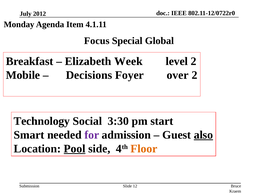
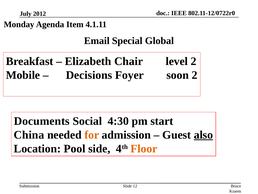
Focus: Focus -> Email
Week: Week -> Chair
over: over -> soon
Technology: Technology -> Documents
3:30: 3:30 -> 4:30
Smart: Smart -> China
for colour: purple -> orange
Pool underline: present -> none
